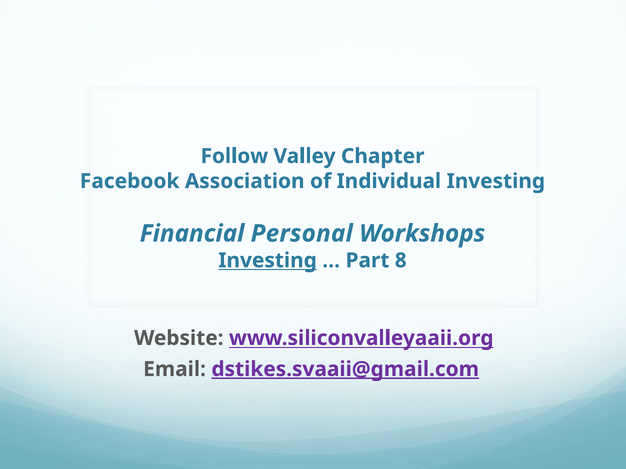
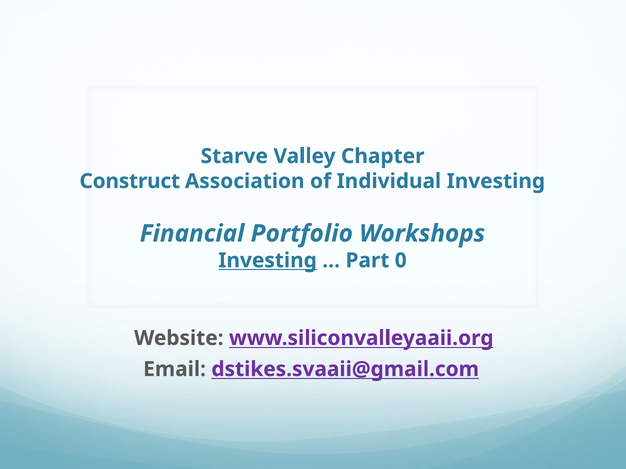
Follow: Follow -> Starve
Facebook: Facebook -> Construct
Personal: Personal -> Portfolio
8: 8 -> 0
dstikes.svaaii@gmail.com underline: present -> none
